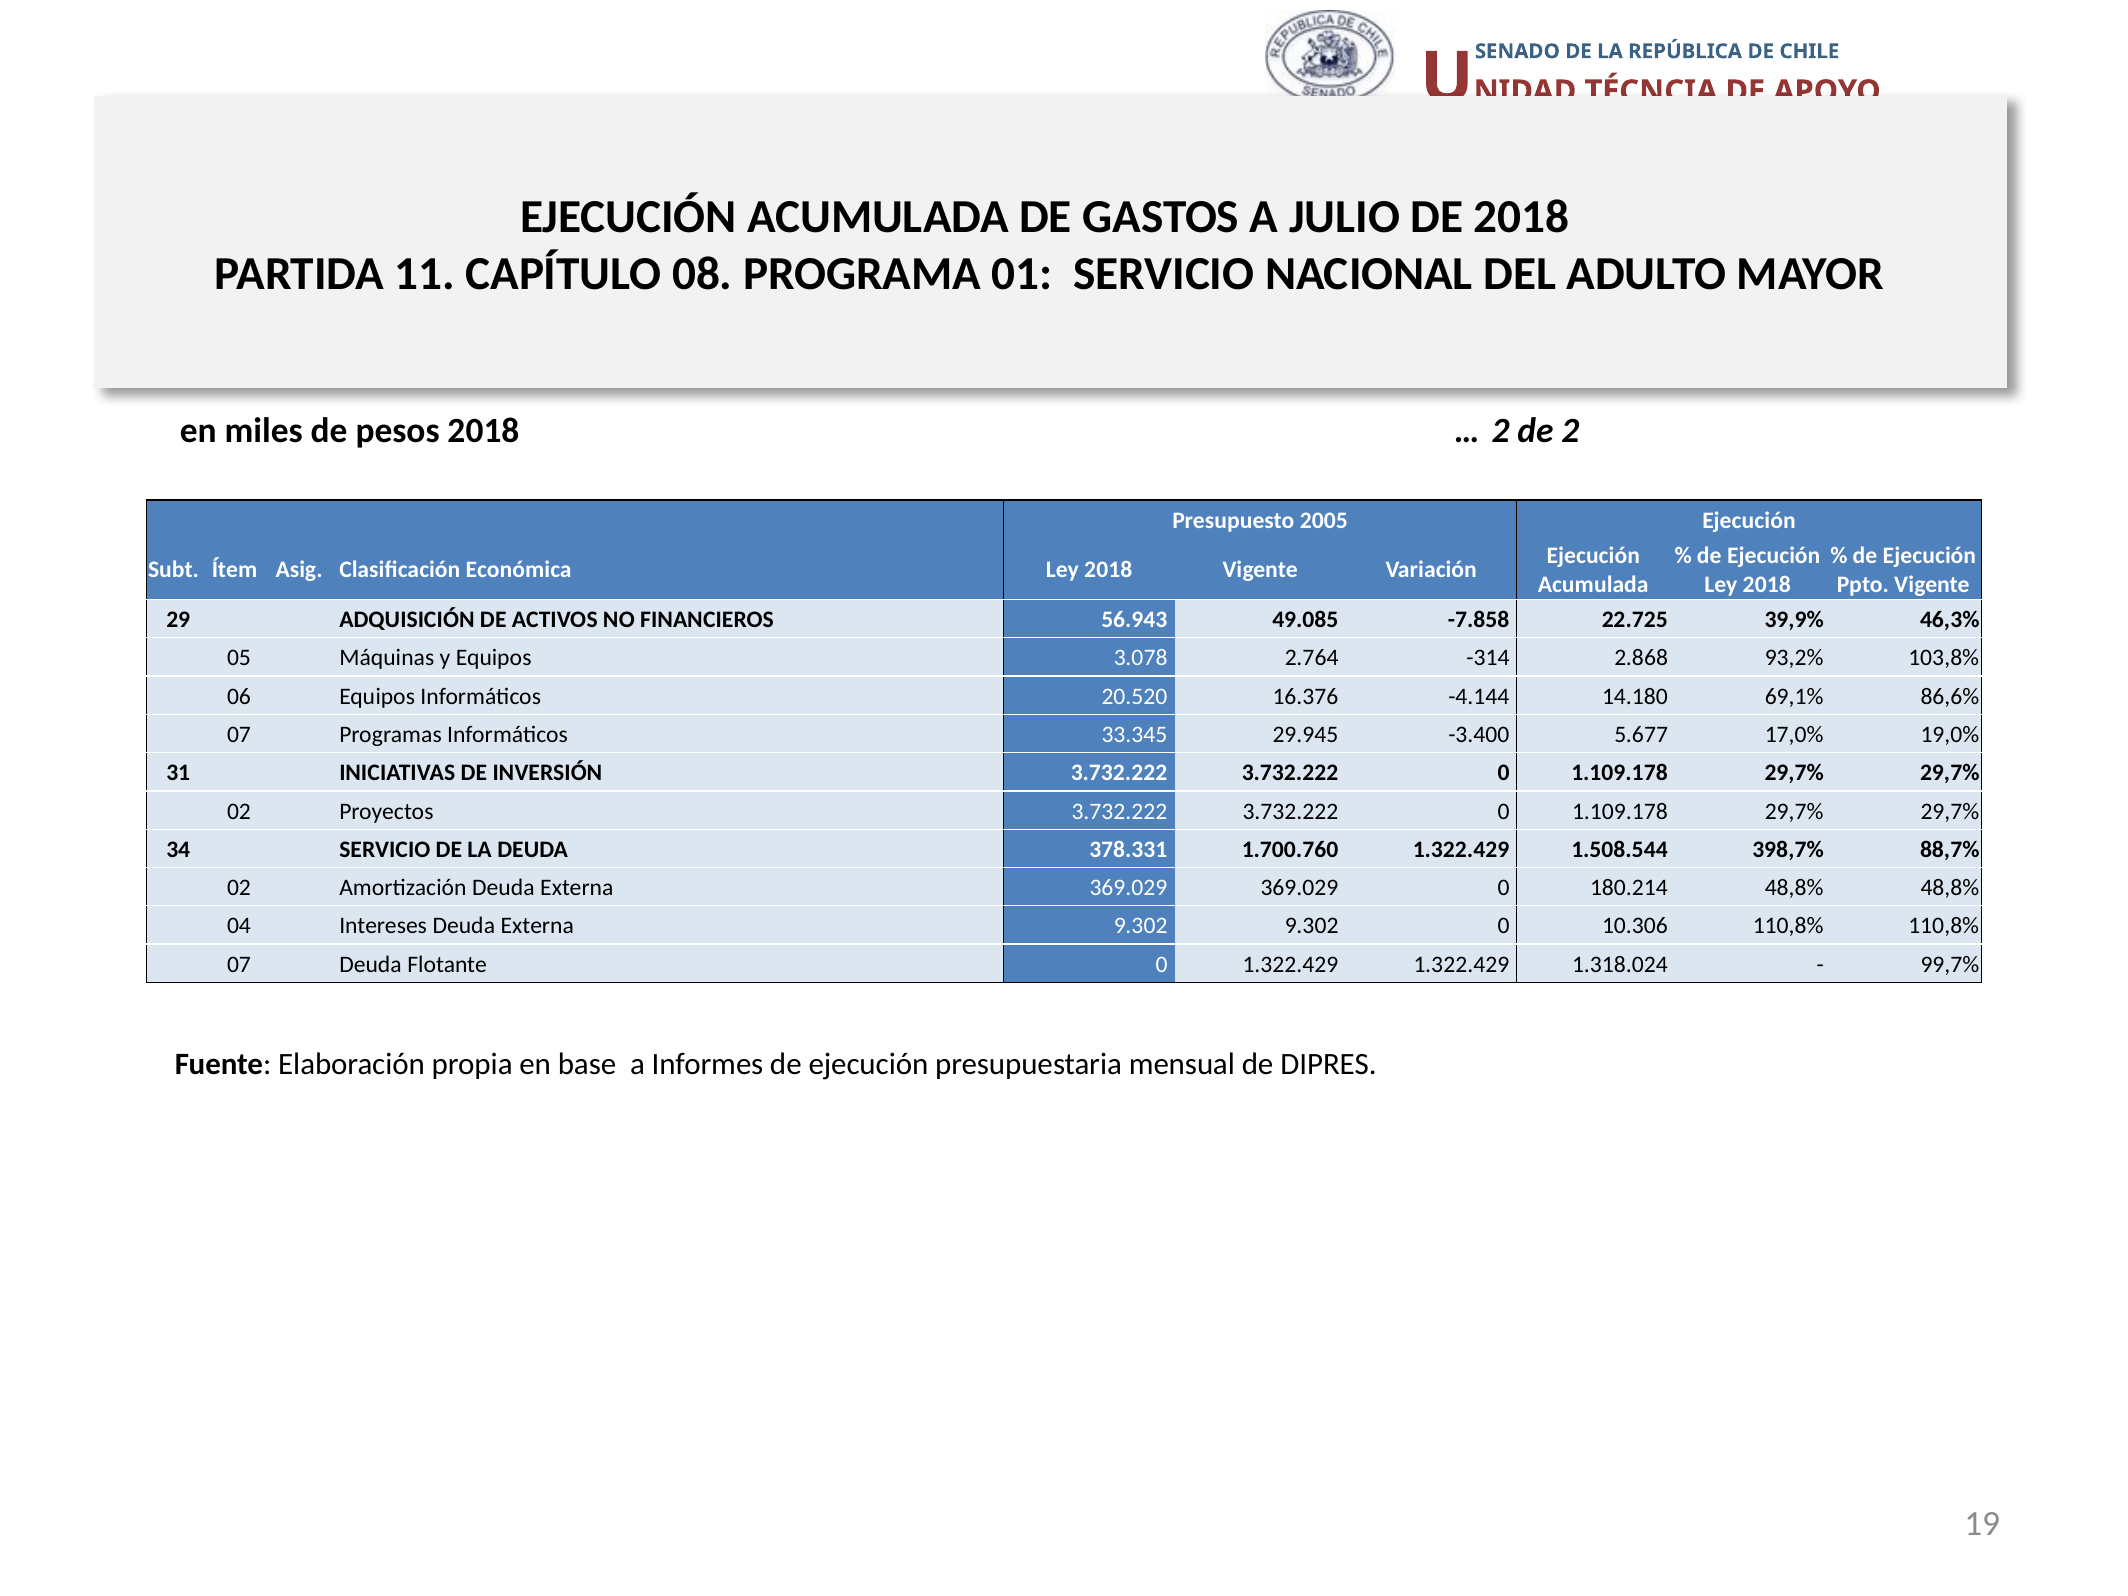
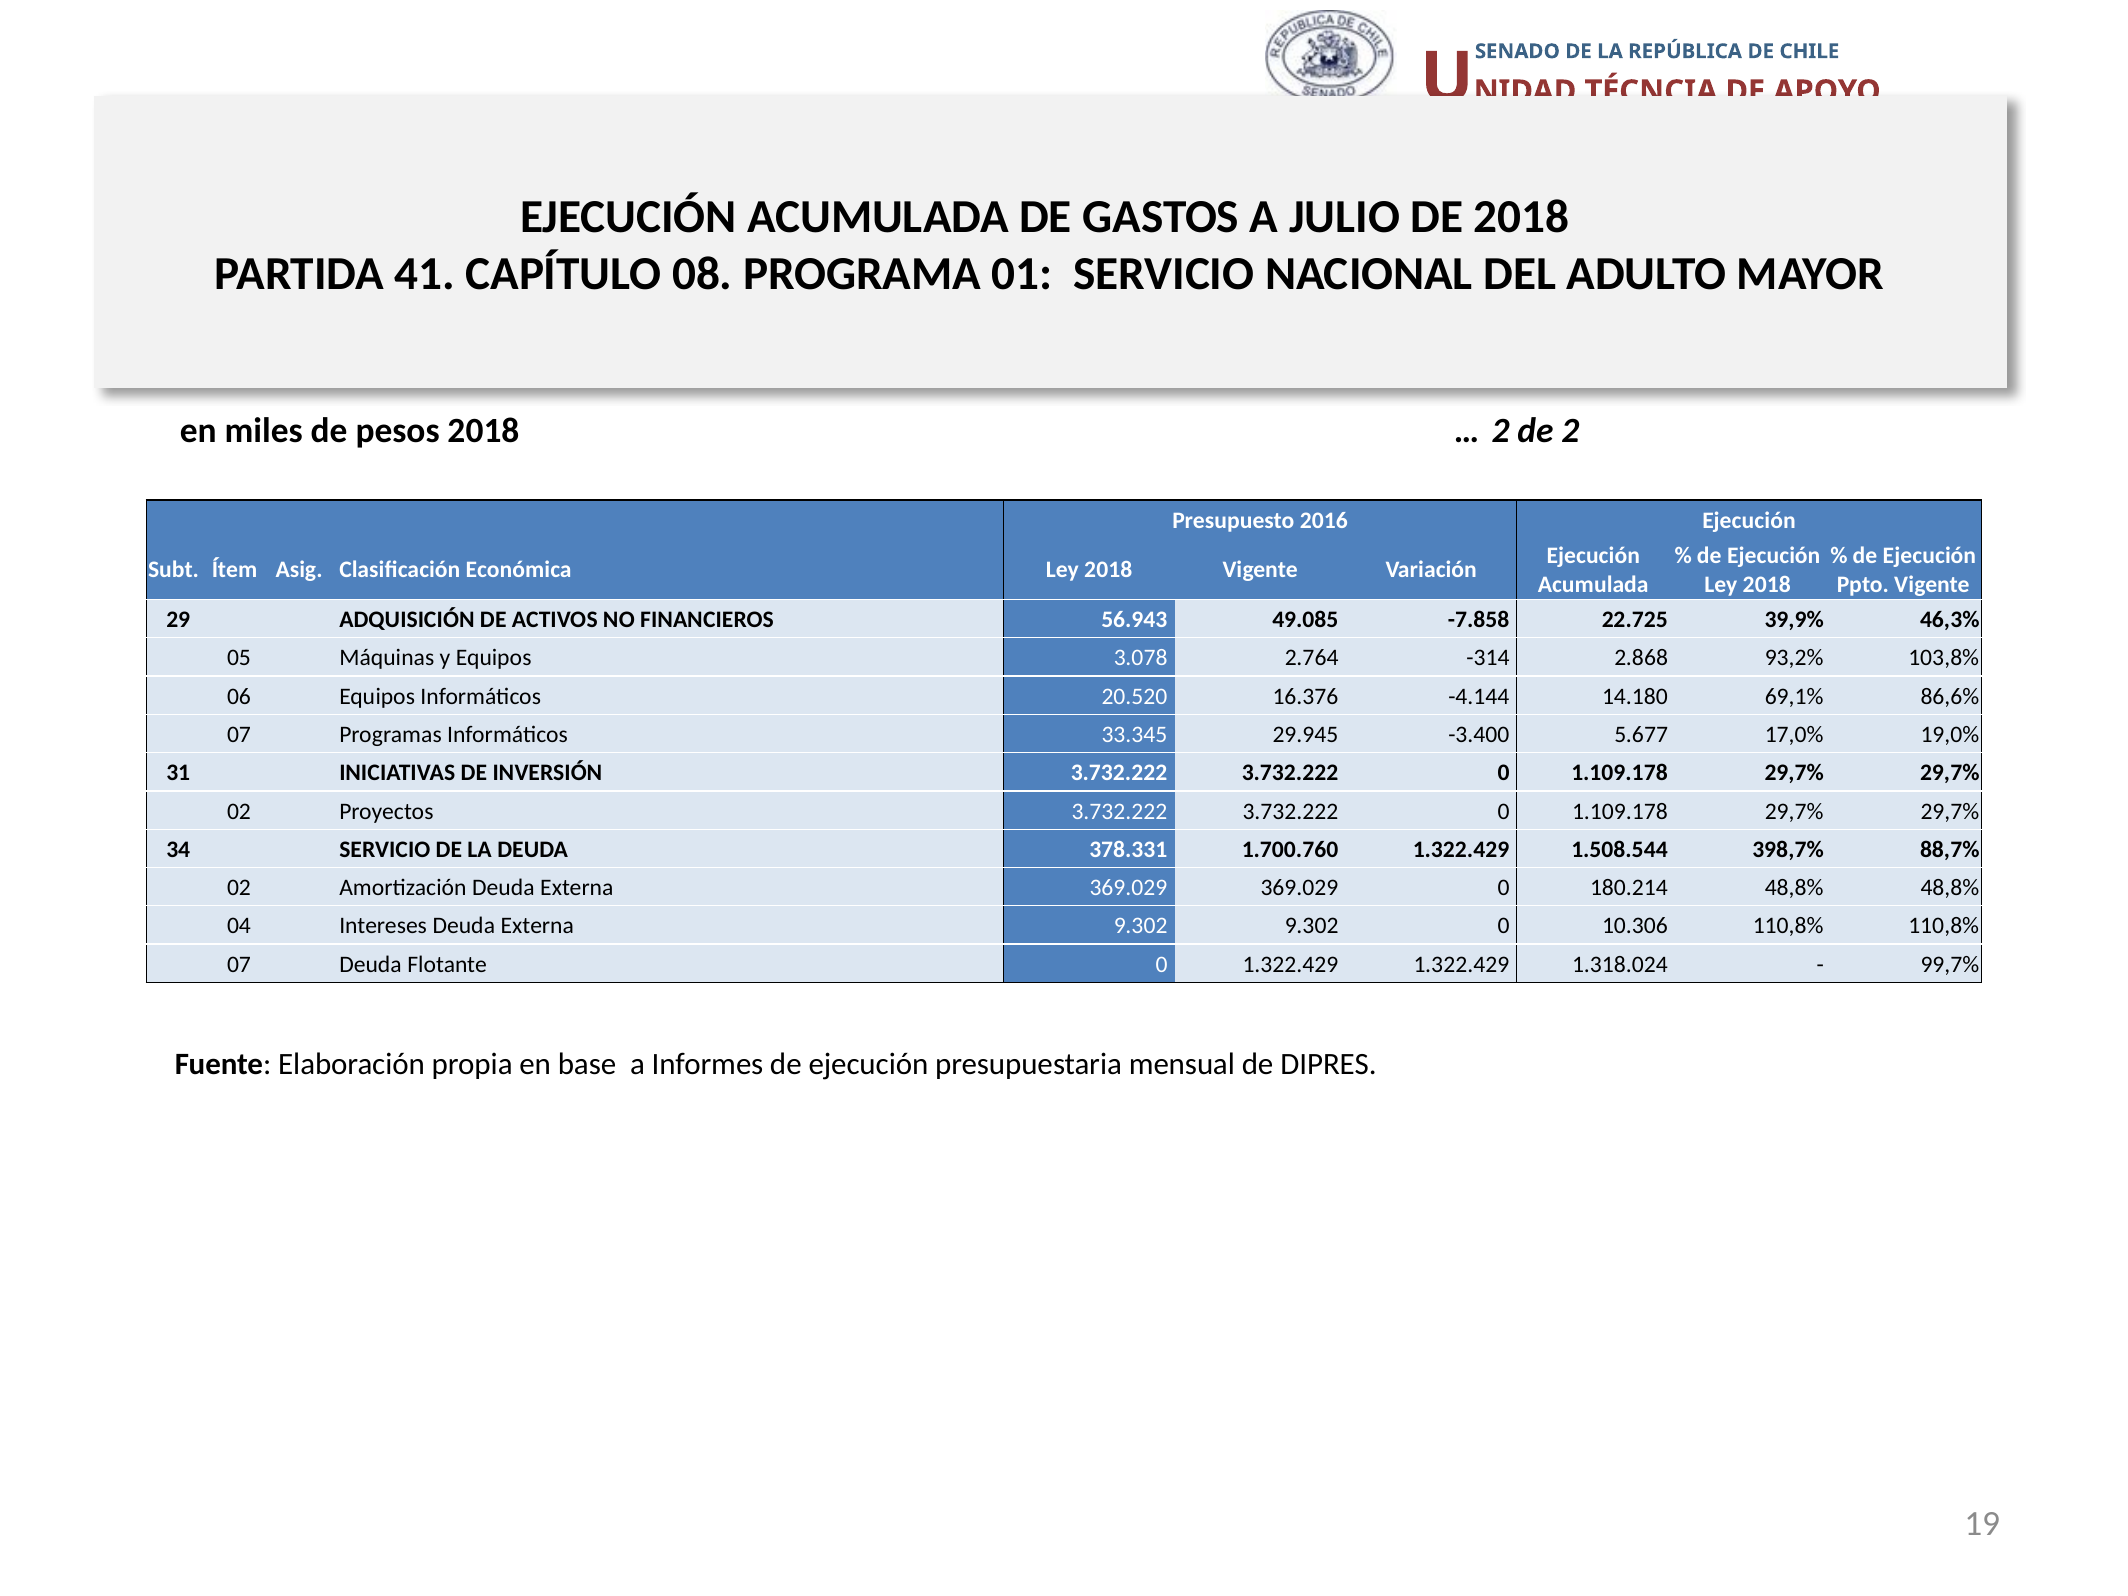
11: 11 -> 41
2005: 2005 -> 2016
